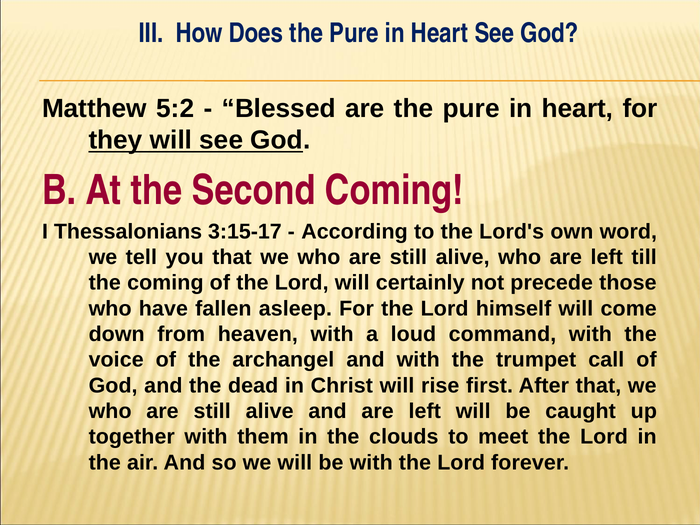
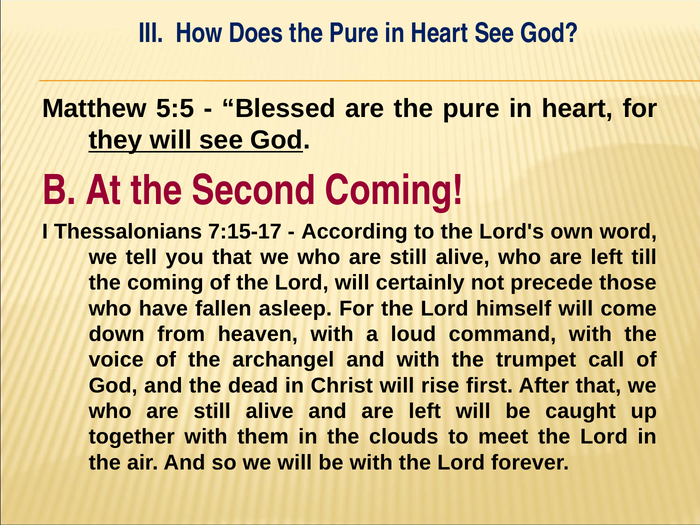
5:2: 5:2 -> 5:5
3:15-17: 3:15-17 -> 7:15-17
